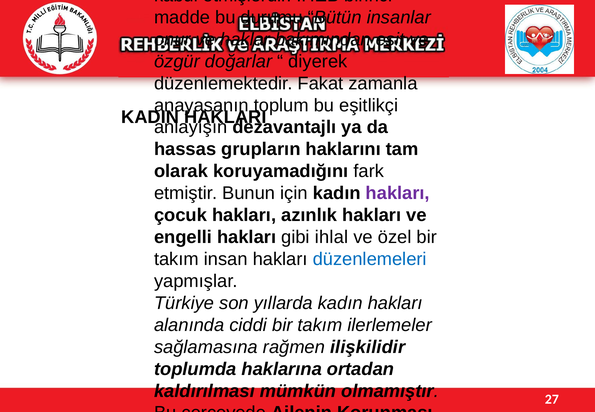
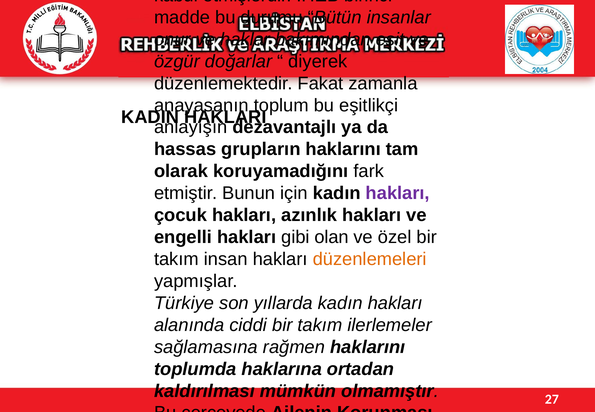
ihlal: ihlal -> olan
düzenlemeleri colour: blue -> orange
rağmen ilişkilidir: ilişkilidir -> haklarını
